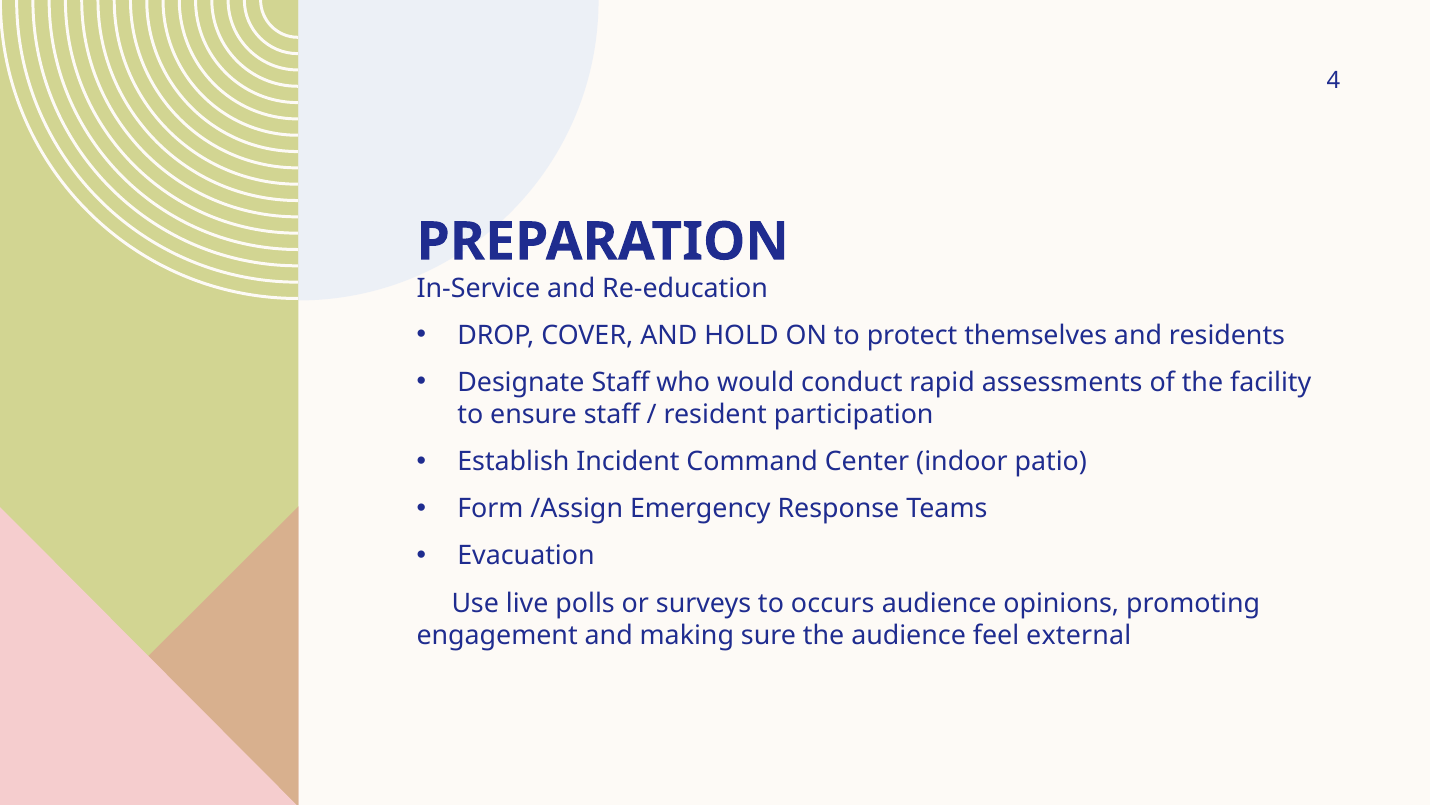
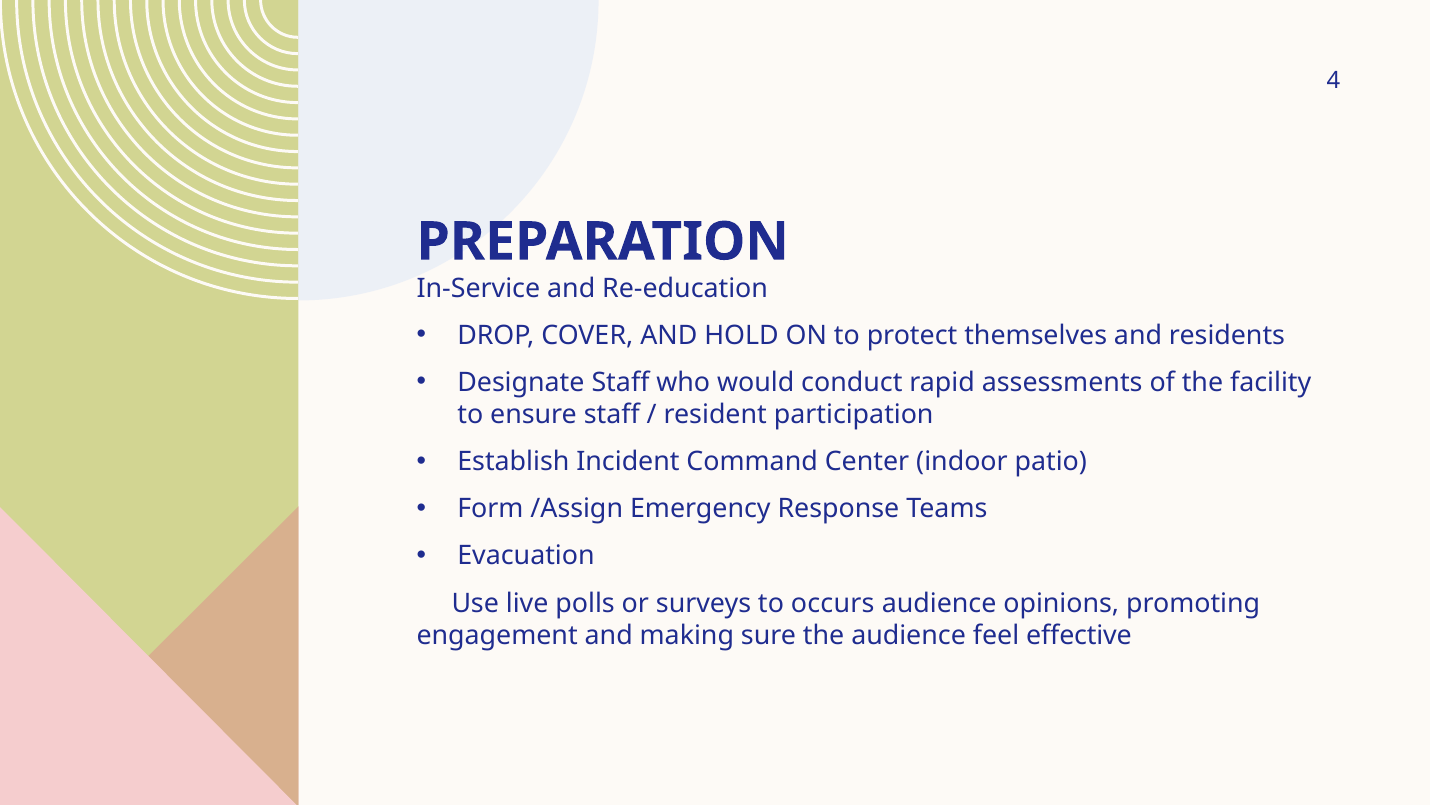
external: external -> effective
